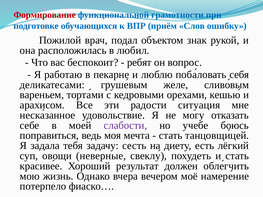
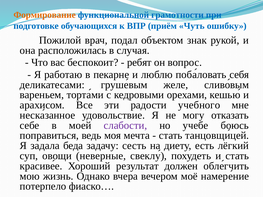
Формирование colour: red -> orange
Слов: Слов -> Чуть
любил: любил -> случая
ситуация: ситуация -> учебного
тебя: тебя -> беда
